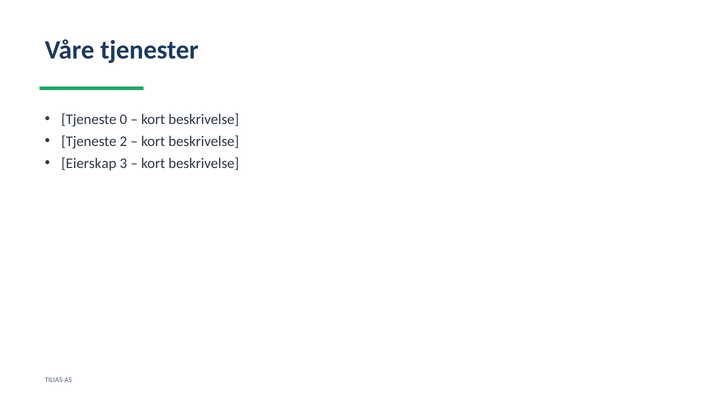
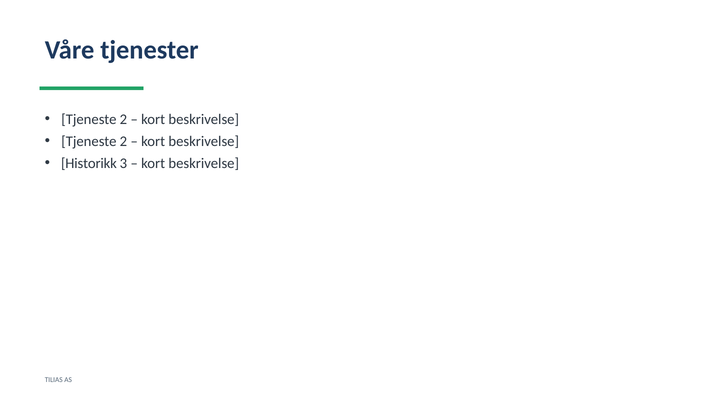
0 at (123, 119): 0 -> 2
Eierskap: Eierskap -> Historikk
